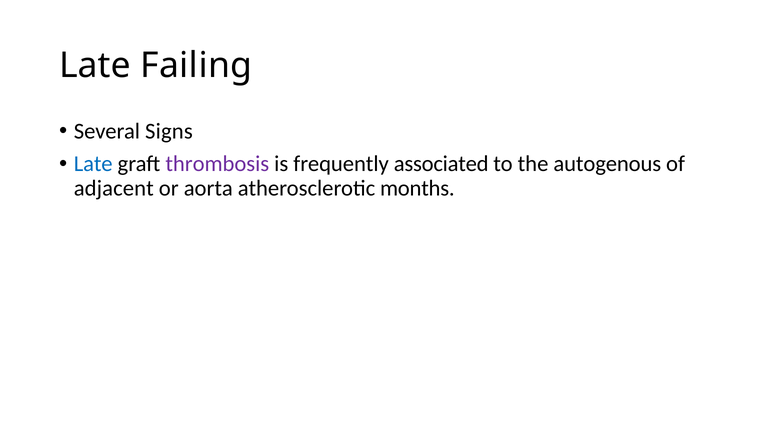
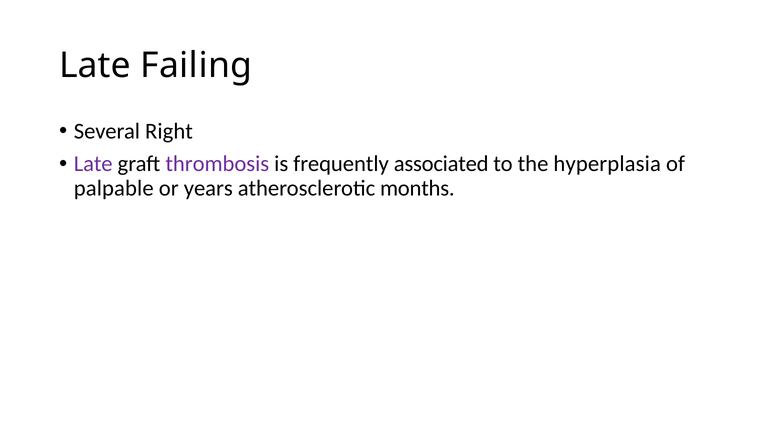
Signs: Signs -> Right
Late at (93, 164) colour: blue -> purple
autogenous: autogenous -> hyperplasia
adjacent: adjacent -> palpable
aorta: aorta -> years
